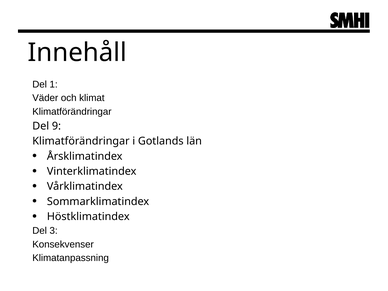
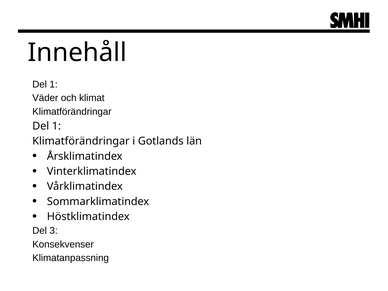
9 at (56, 126): 9 -> 1
